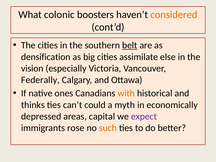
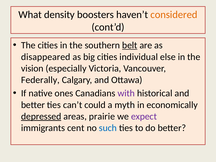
colonic: colonic -> density
densification: densification -> disappeared
assimilate: assimilate -> individual
with colour: orange -> purple
thinks at (33, 105): thinks -> better
depressed underline: none -> present
capital: capital -> prairie
rose: rose -> cent
such colour: orange -> blue
